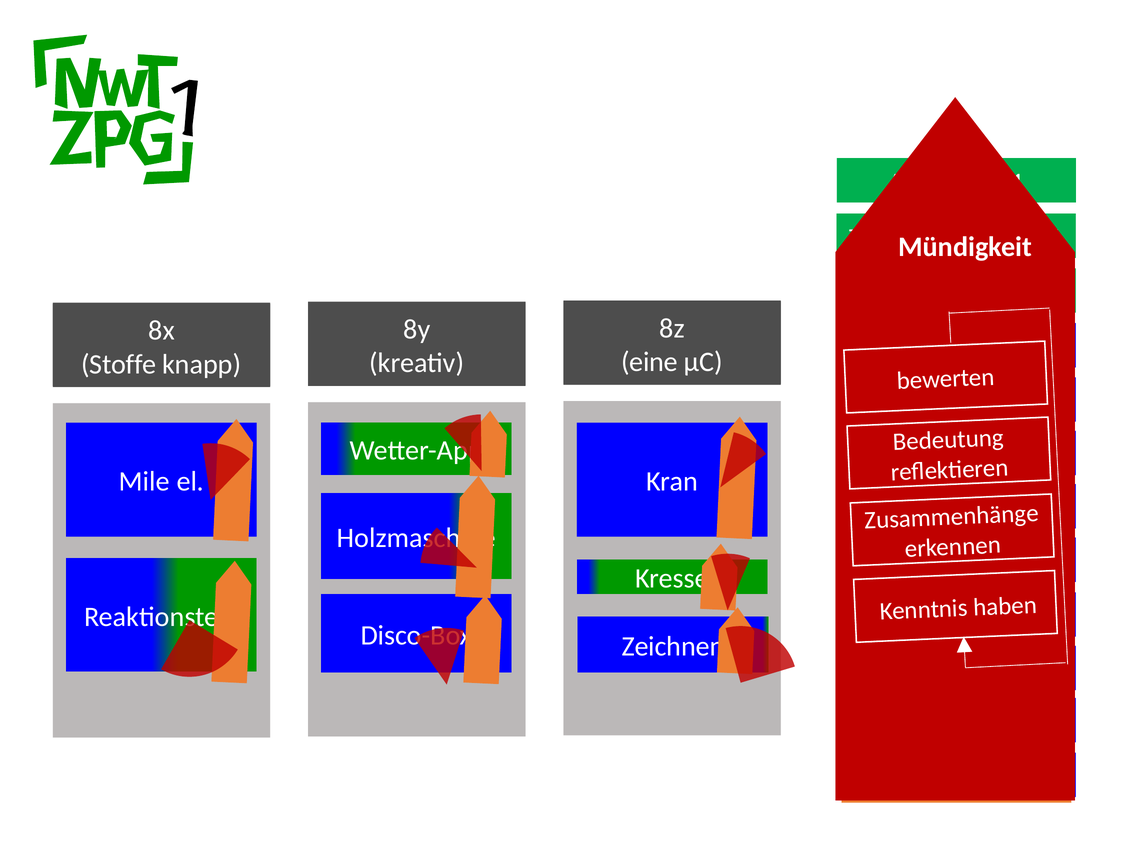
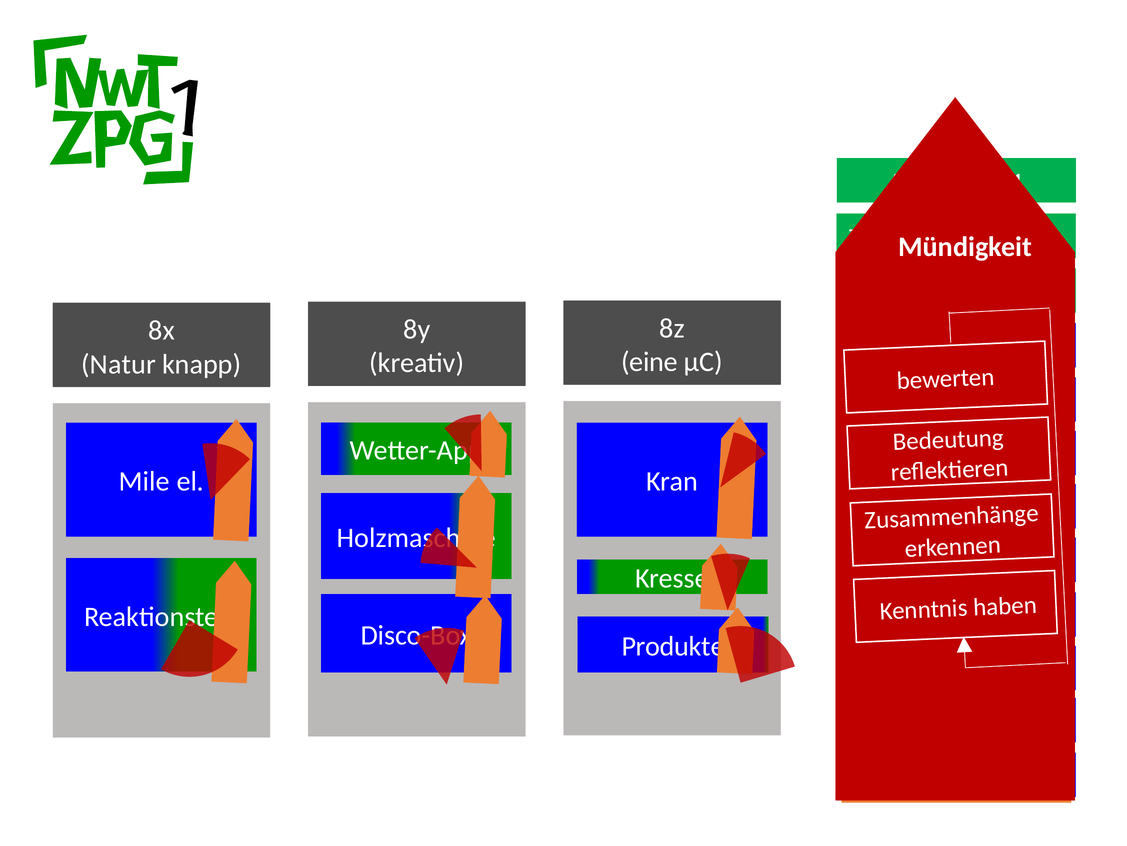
Stoffe: Stoffe -> Natur
Zeichnen at (673, 646): Zeichnen -> Produkte
